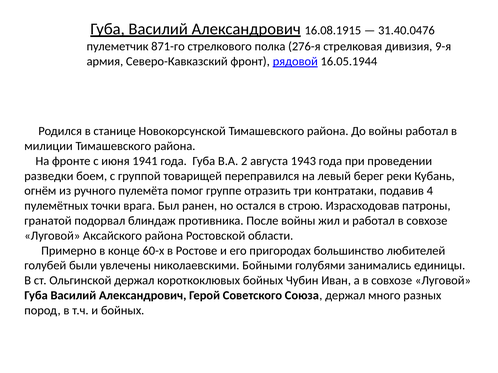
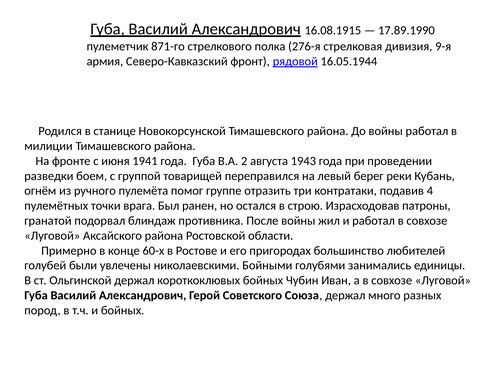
31.40.0476: 31.40.0476 -> 17.89.1990
